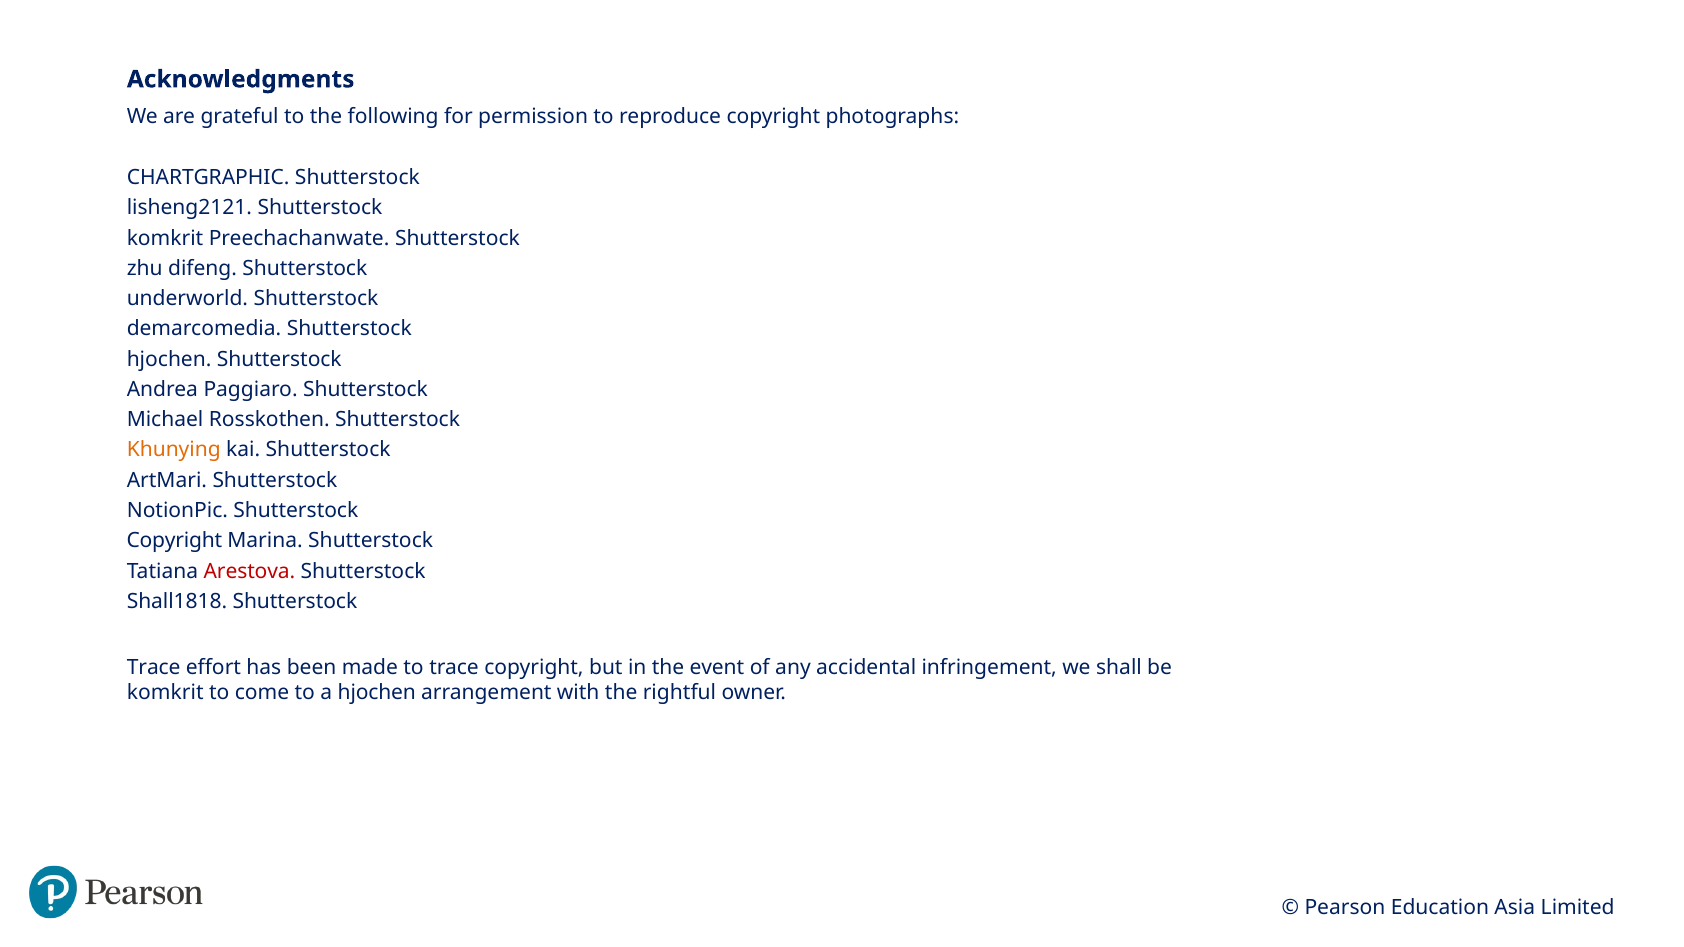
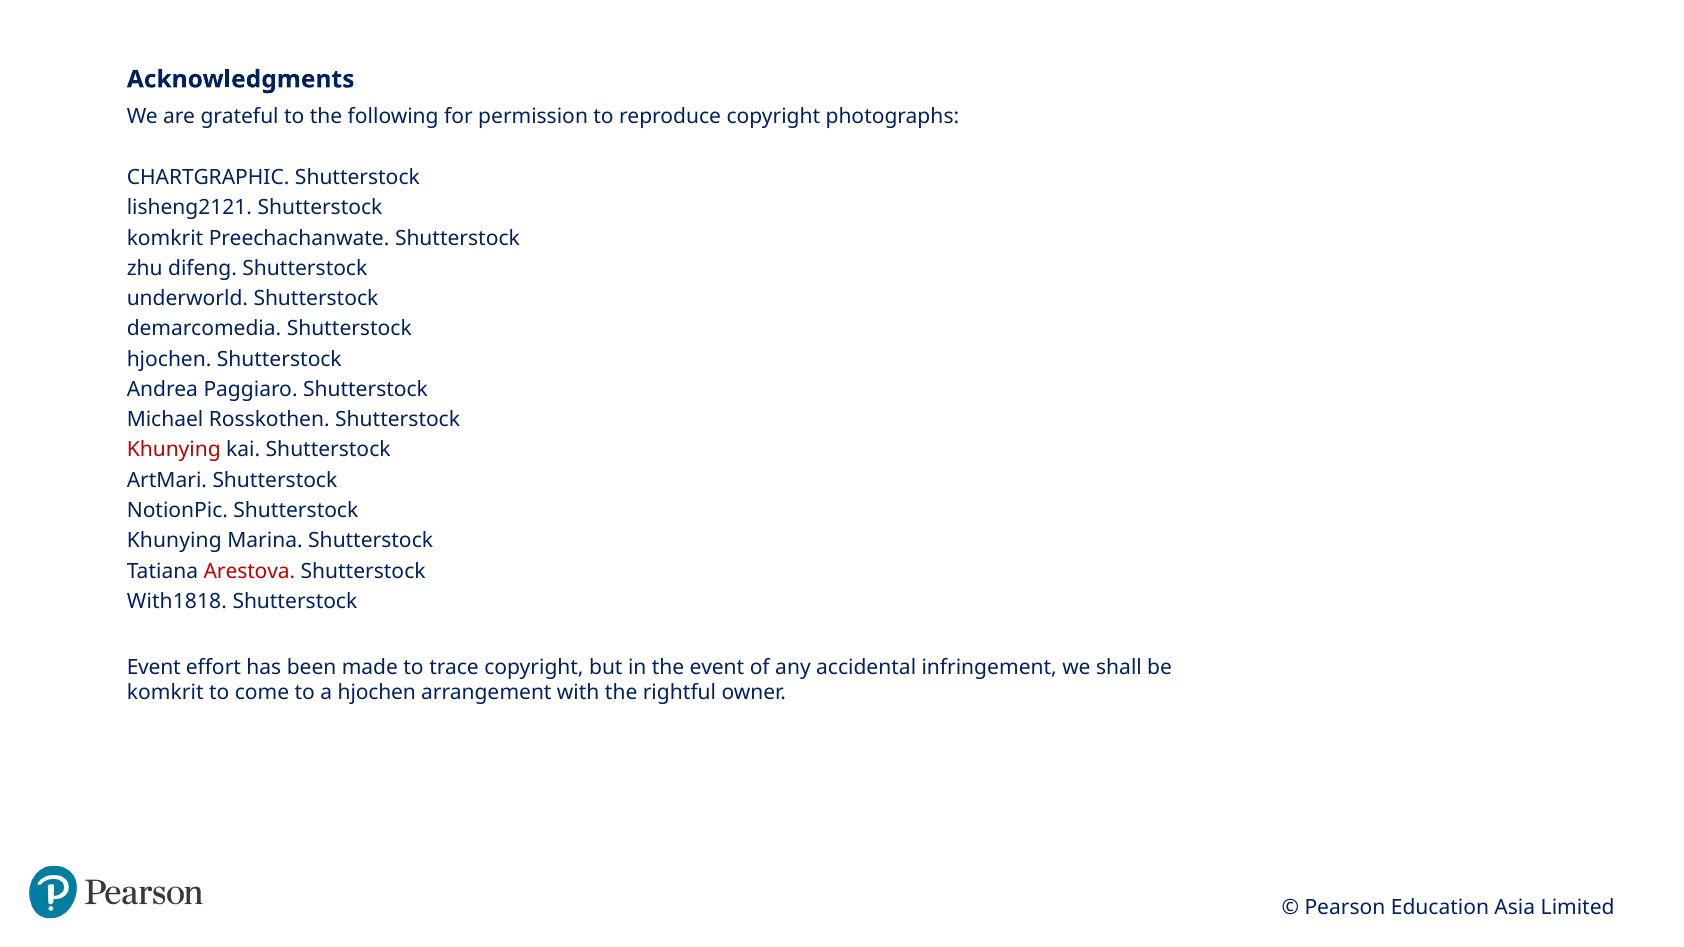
Khunying at (174, 450) colour: orange -> red
Copyright at (174, 541): Copyright -> Khunying
Shall1818: Shall1818 -> With1818
Trace at (154, 668): Trace -> Event
